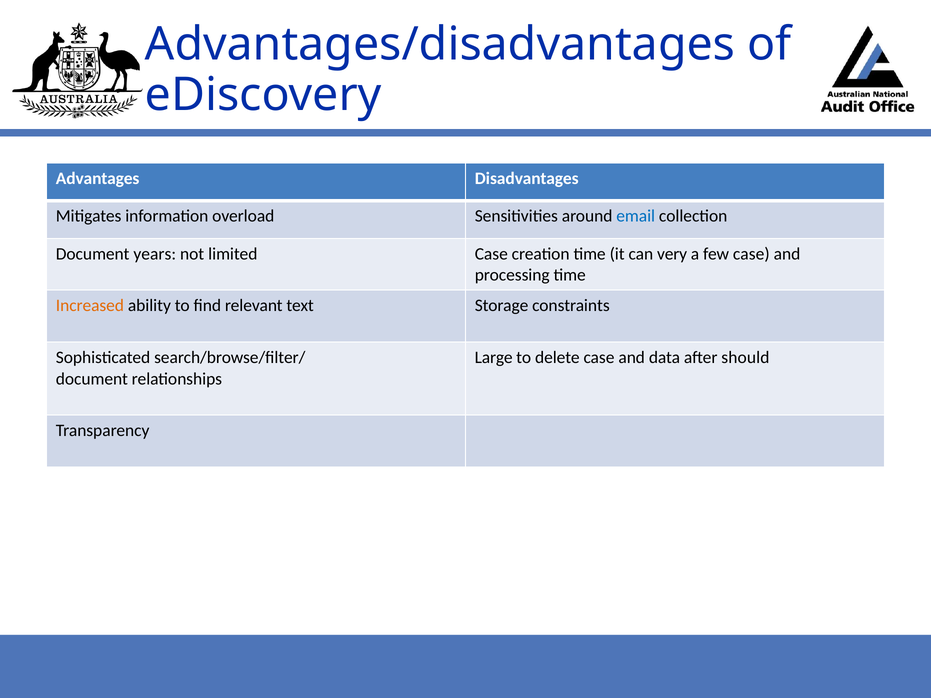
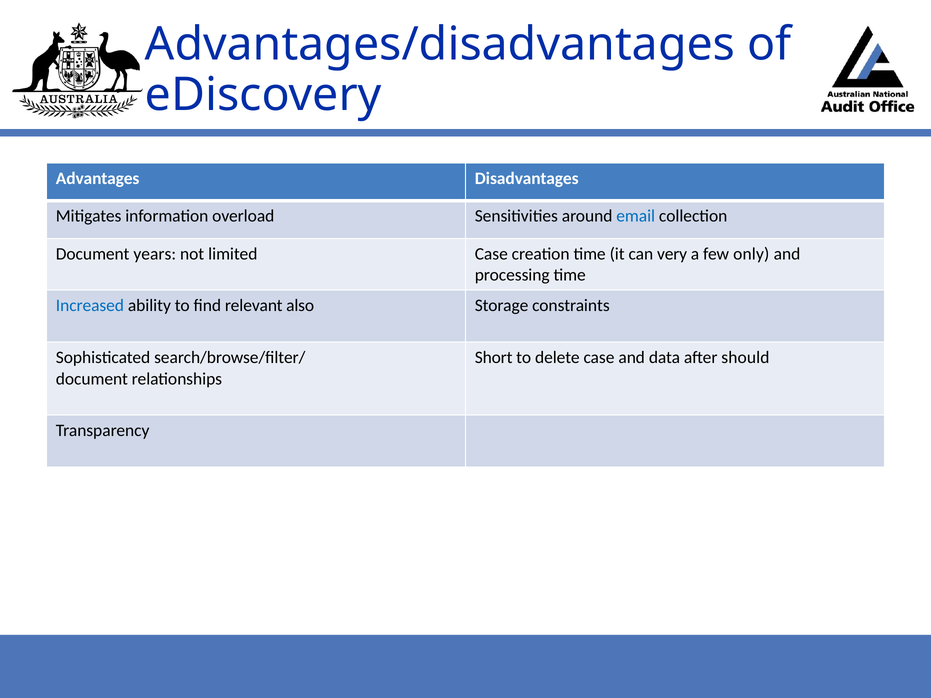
few case: case -> only
Increased colour: orange -> blue
text: text -> also
Large: Large -> Short
